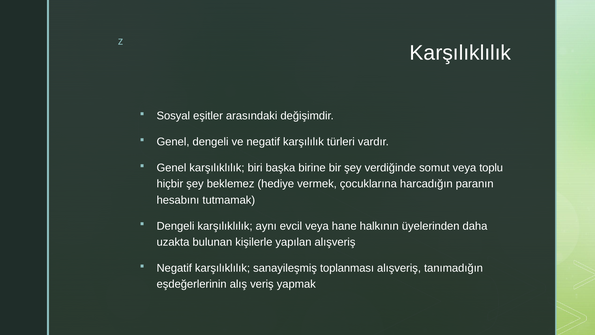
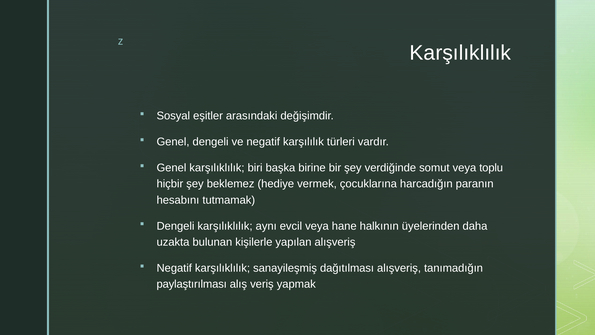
toplanması: toplanması -> dağıtılması
eşdeğerlerinin: eşdeğerlerinin -> paylaştırılması
